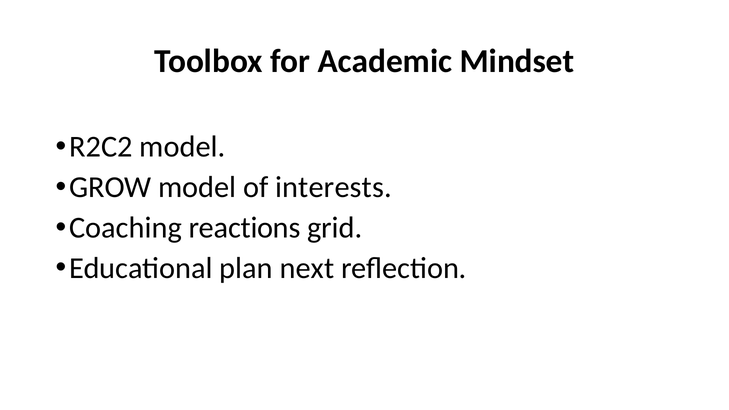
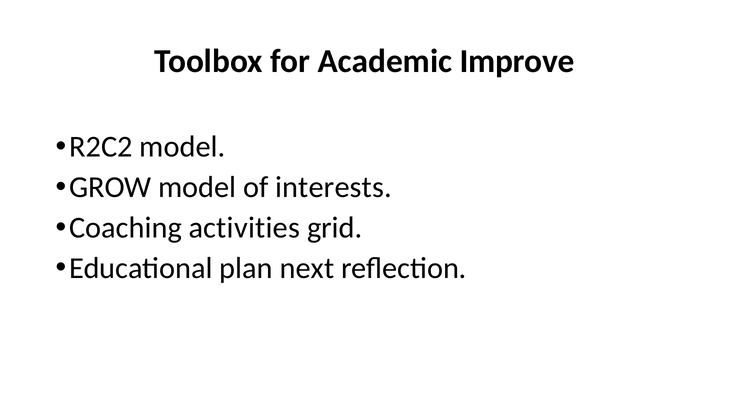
Mindset: Mindset -> Improve
reactions: reactions -> activities
